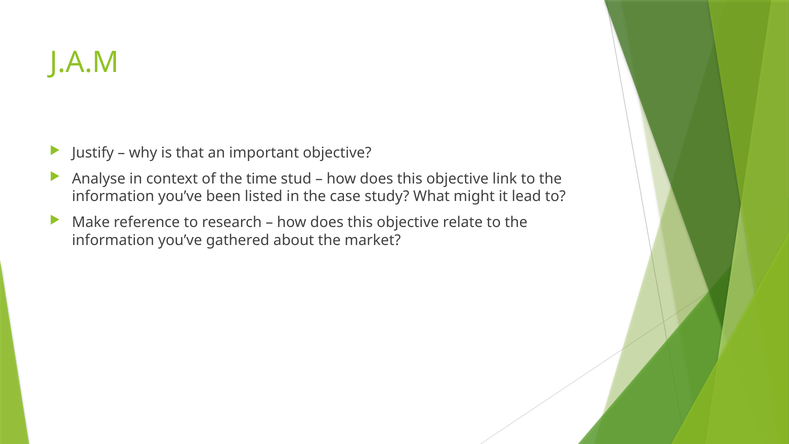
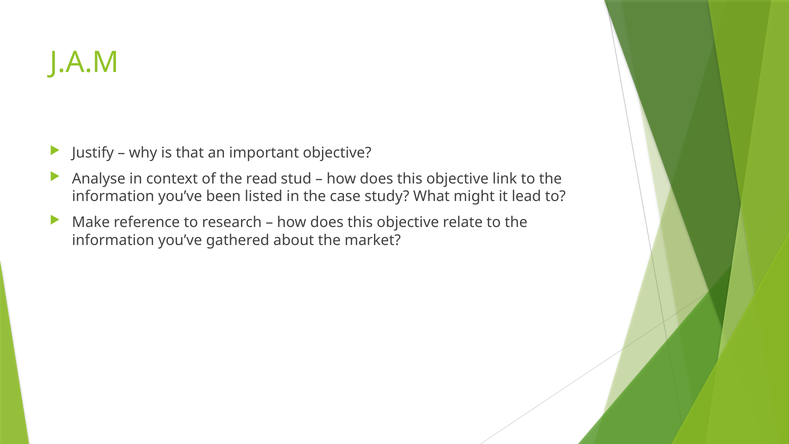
time: time -> read
